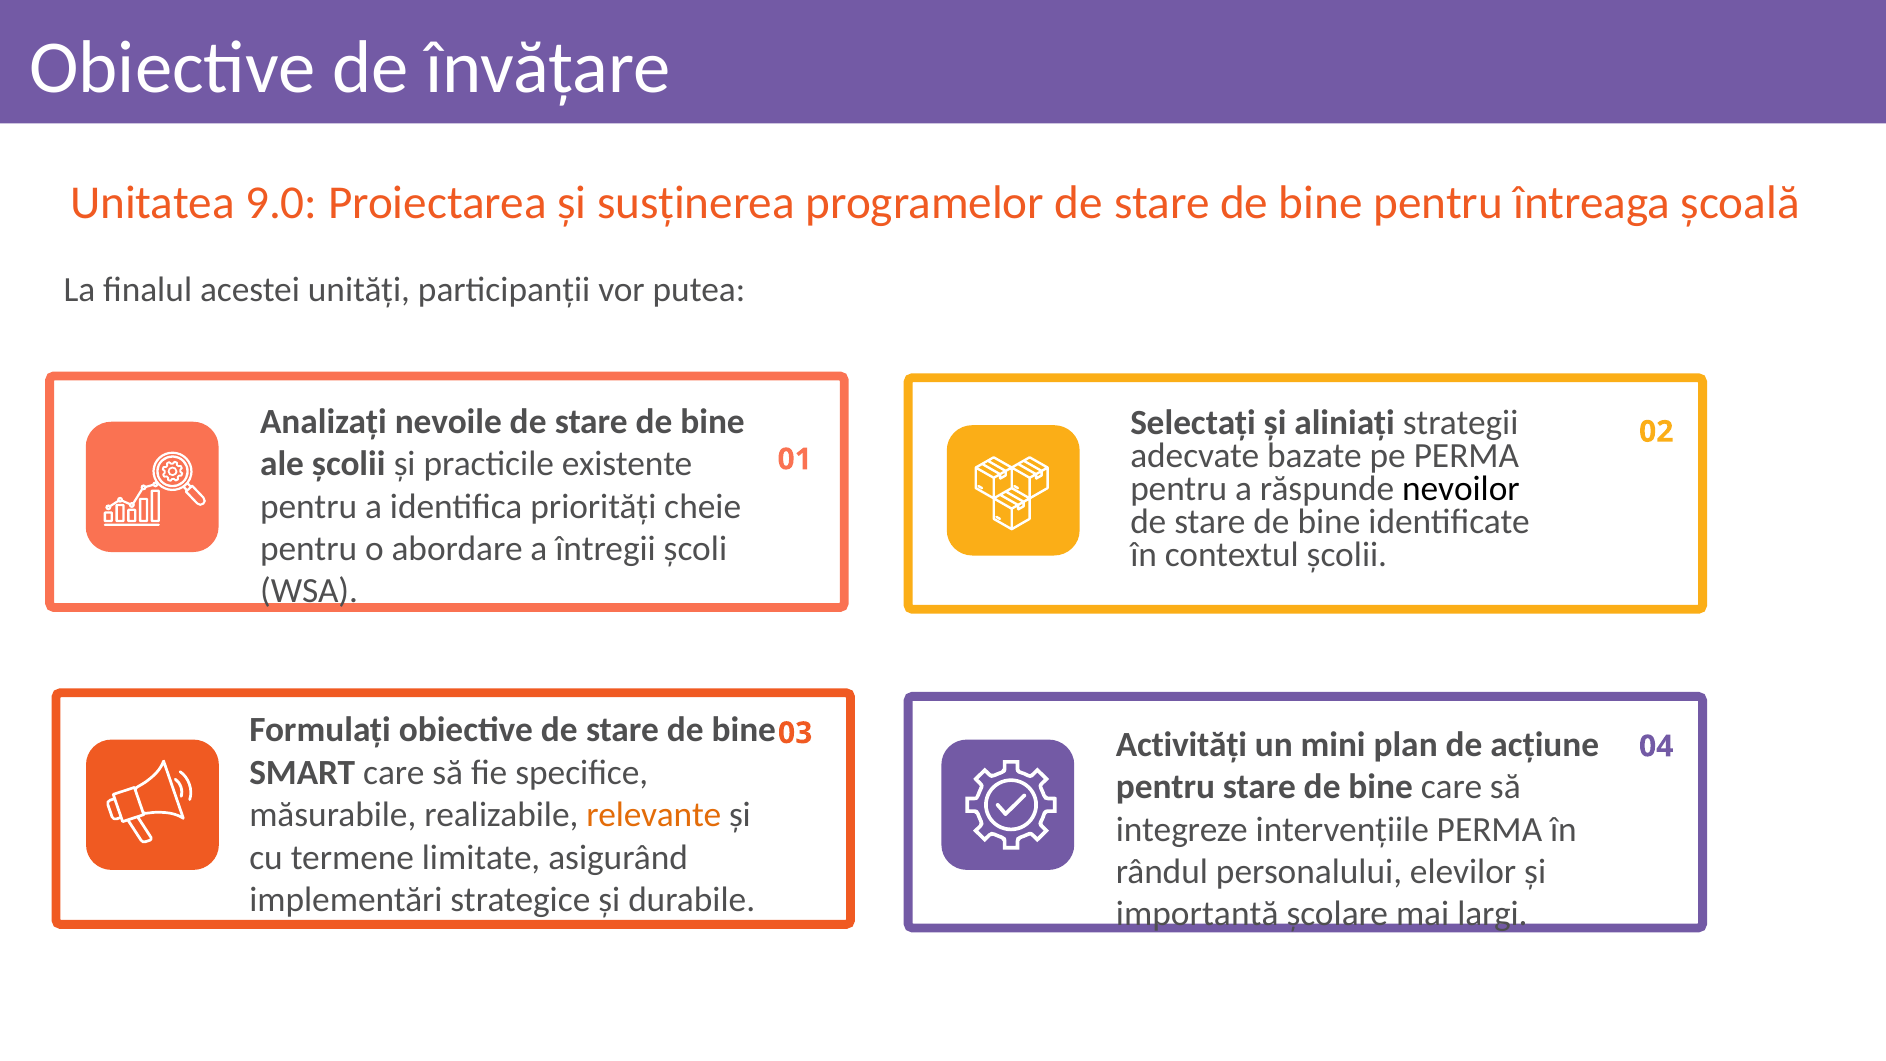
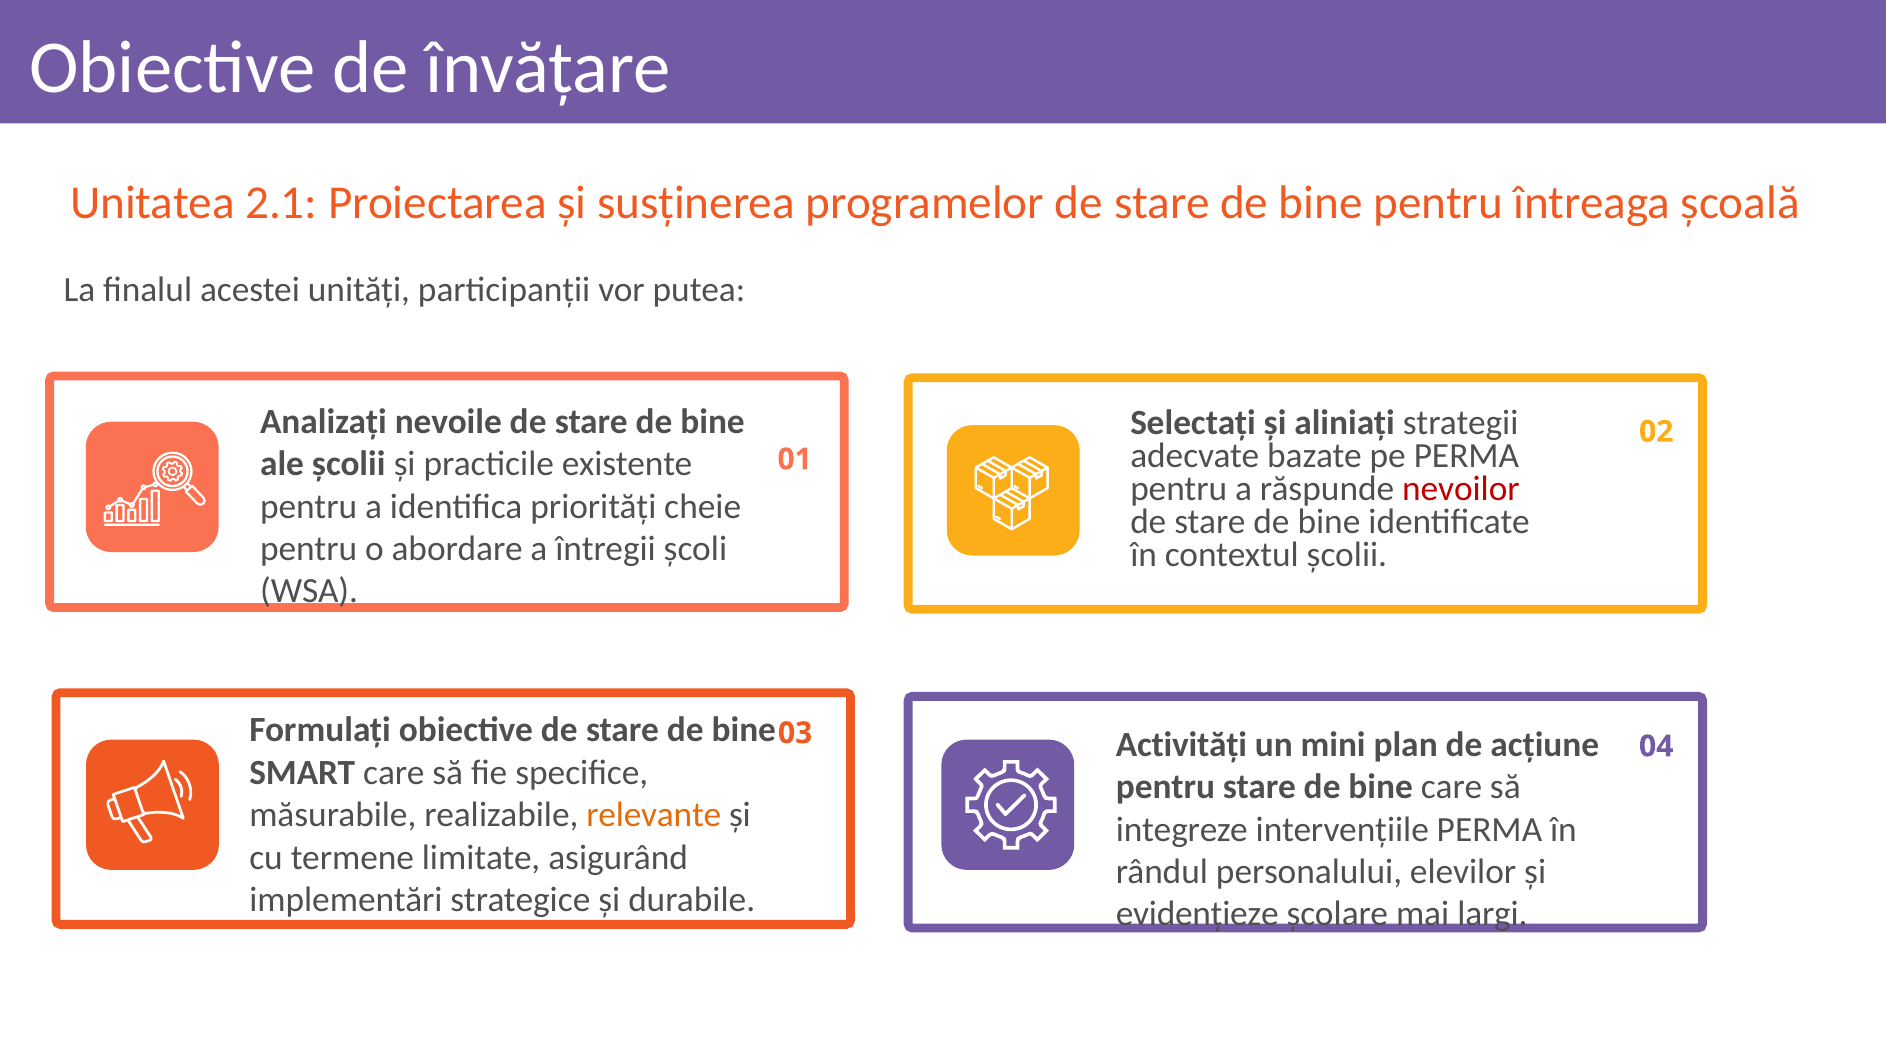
9.0: 9.0 -> 2.1
nevoilor colour: black -> red
importantă: importantă -> evidențieze
